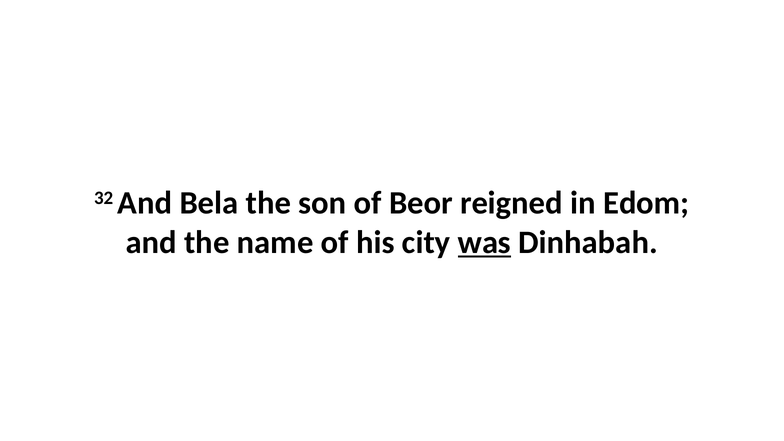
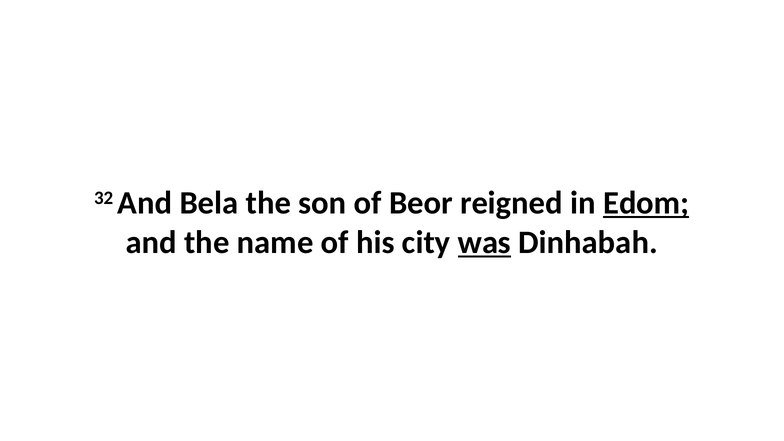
Edom underline: none -> present
